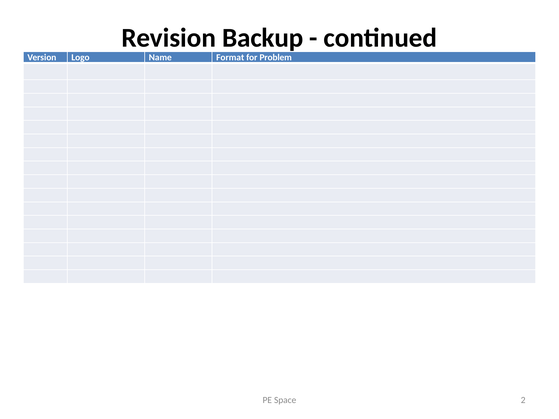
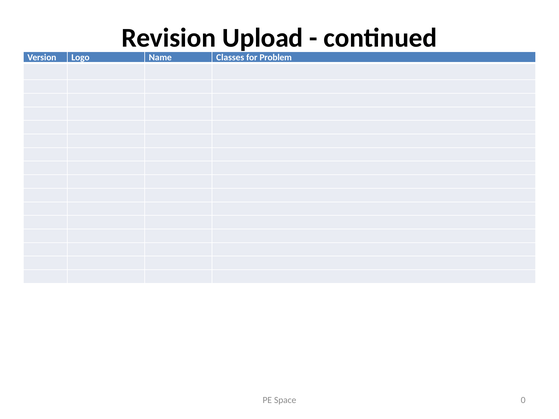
Backup: Backup -> Upload
Format: Format -> Classes
2: 2 -> 0
